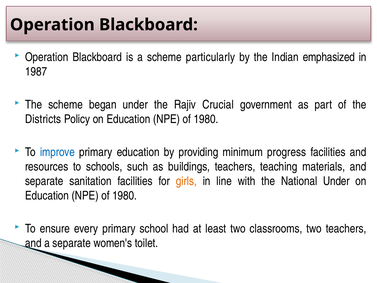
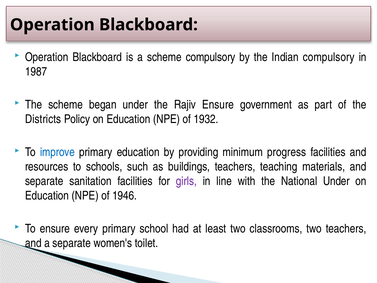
scheme particularly: particularly -> compulsory
Indian emphasized: emphasized -> compulsory
Rajiv Crucial: Crucial -> Ensure
1980 at (206, 119): 1980 -> 1932
girls colour: orange -> purple
1980 at (125, 195): 1980 -> 1946
